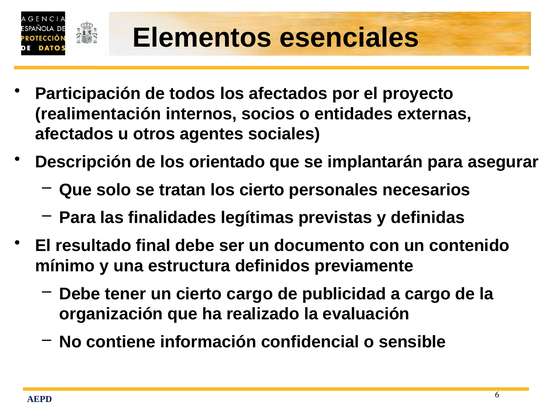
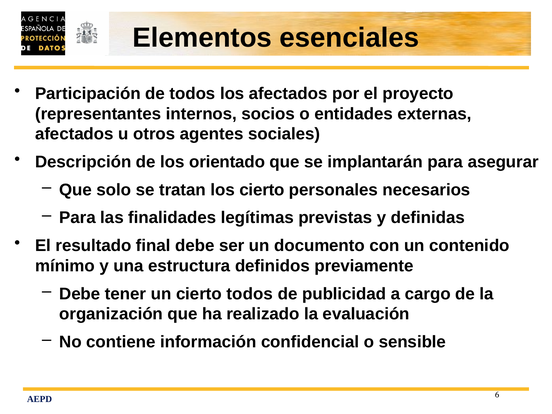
realimentación: realimentación -> representantes
cierto cargo: cargo -> todos
